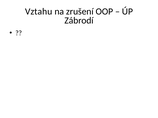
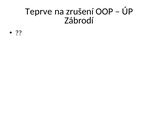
Vztahu: Vztahu -> Teprve
